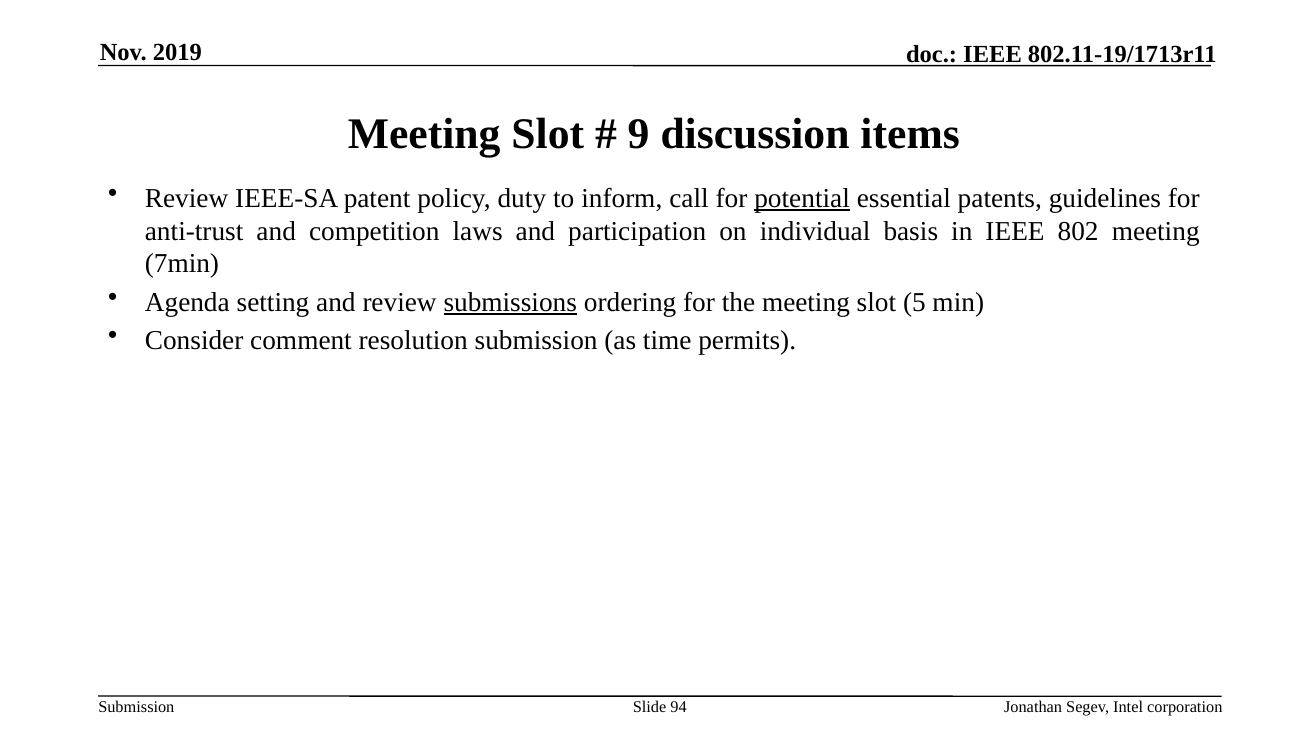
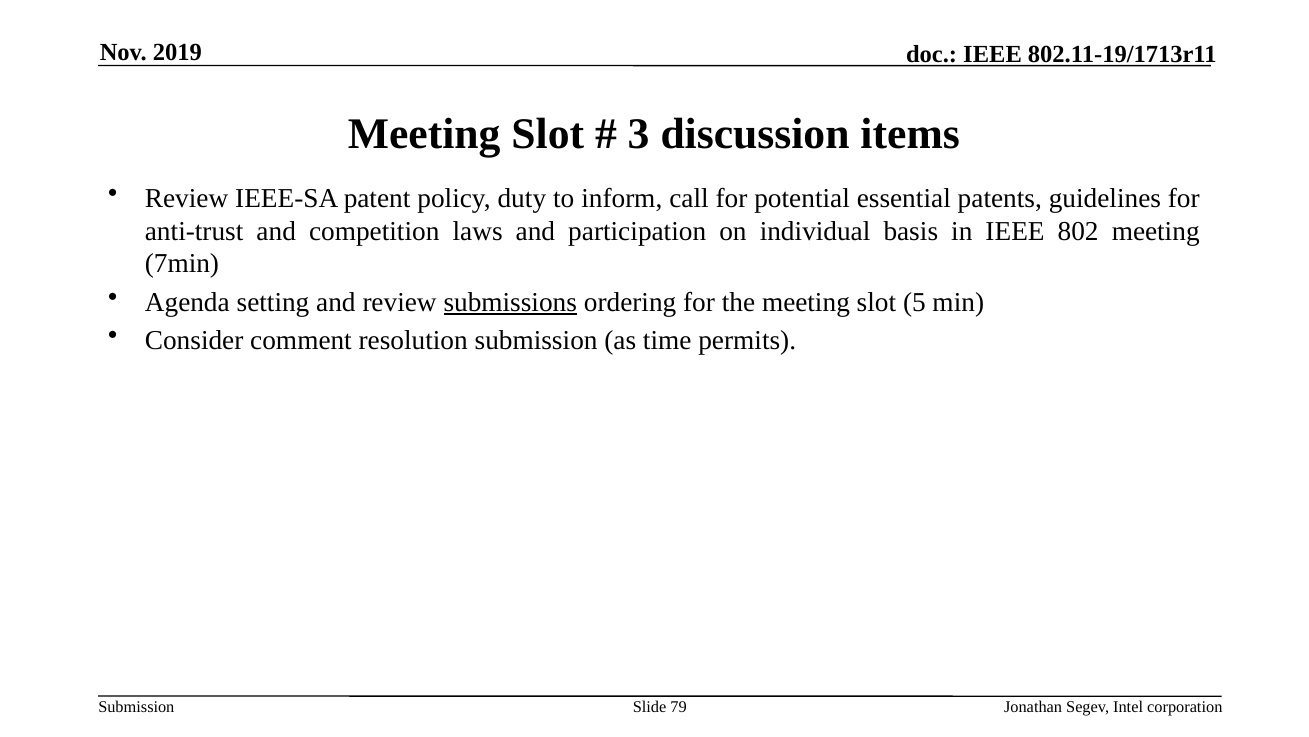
9: 9 -> 3
potential underline: present -> none
94: 94 -> 79
